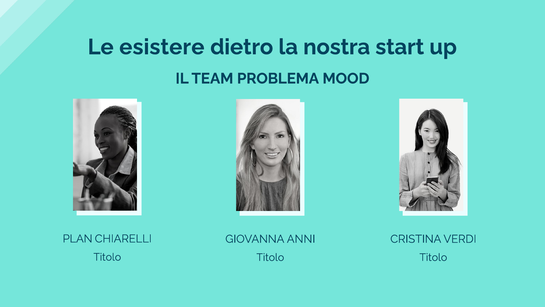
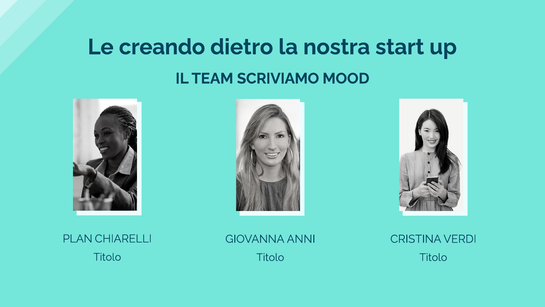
esistere: esistere -> creando
PROBLEMA: PROBLEMA -> SCRIVIAMO
